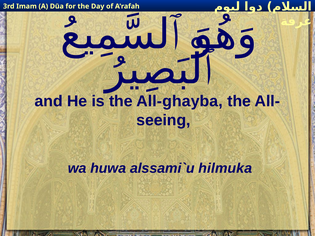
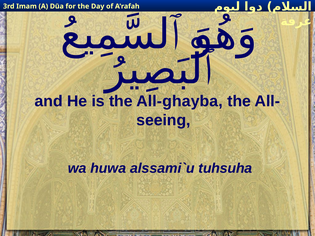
hilmuka: hilmuka -> tuhsuha
